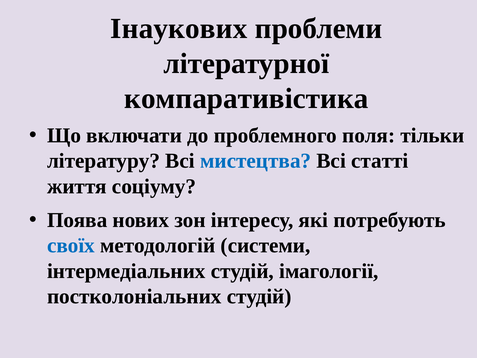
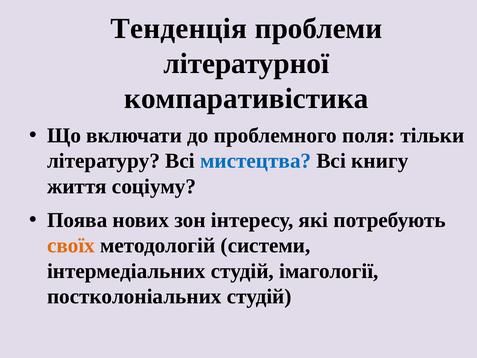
Інаукових: Інаукових -> Тенденція
статті: статті -> книгу
своїх colour: blue -> orange
